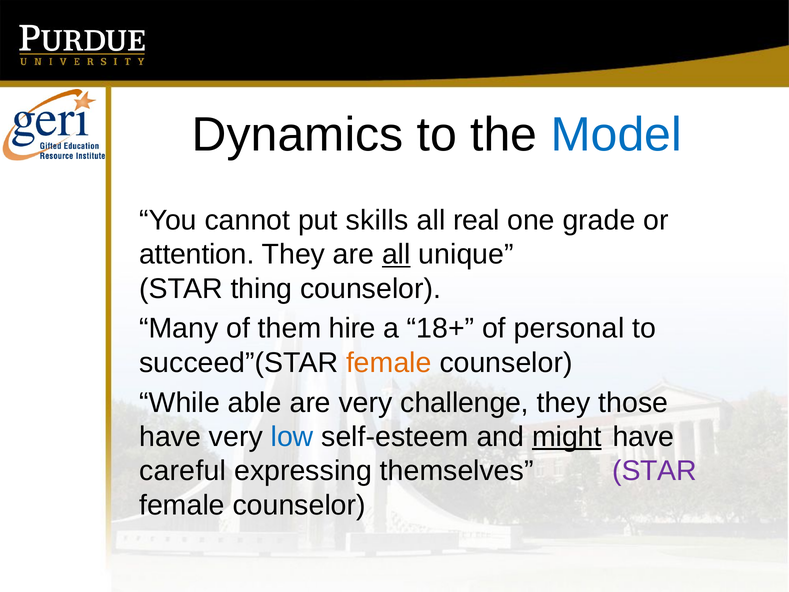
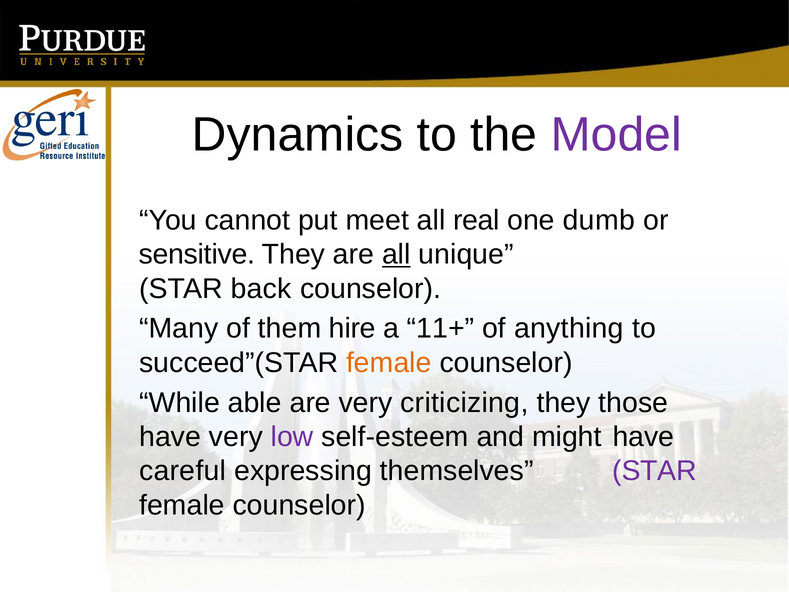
Model colour: blue -> purple
skills: skills -> meet
grade: grade -> dumb
attention: attention -> sensitive
thing: thing -> back
18+: 18+ -> 11+
personal: personal -> anything
challenge: challenge -> criticizing
low colour: blue -> purple
might underline: present -> none
